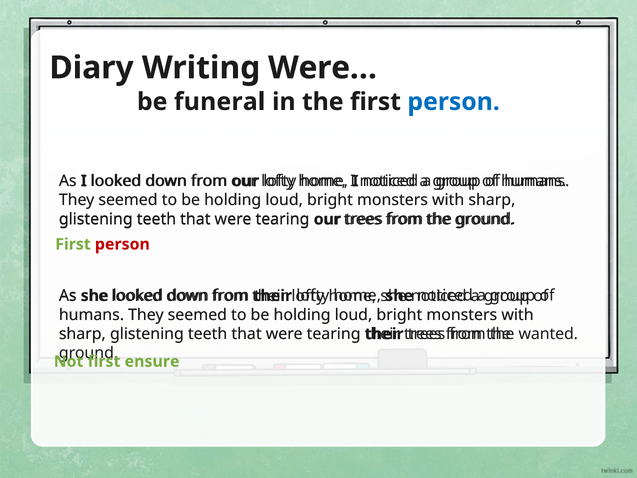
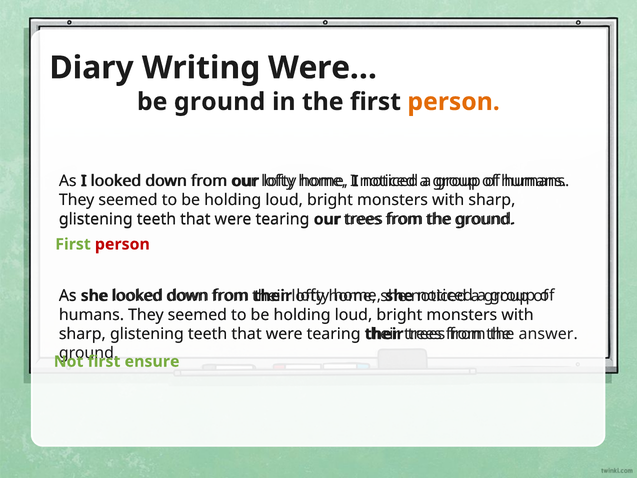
be funeral: funeral -> ground
person at (454, 102) colour: blue -> orange
wanted: wanted -> answer
